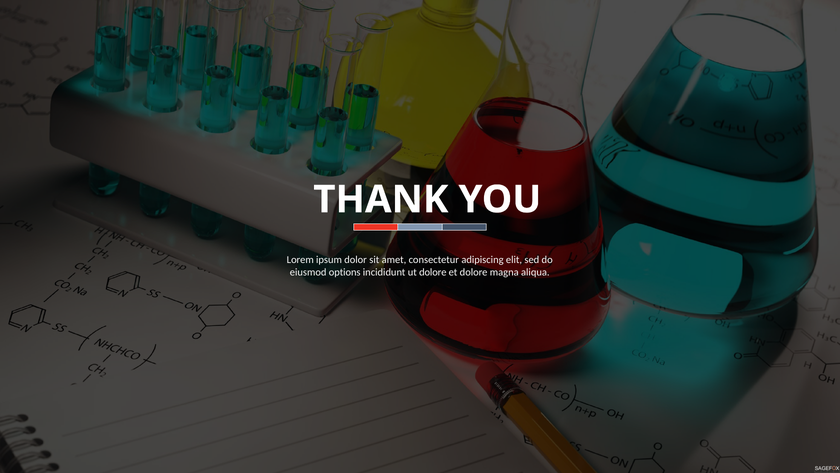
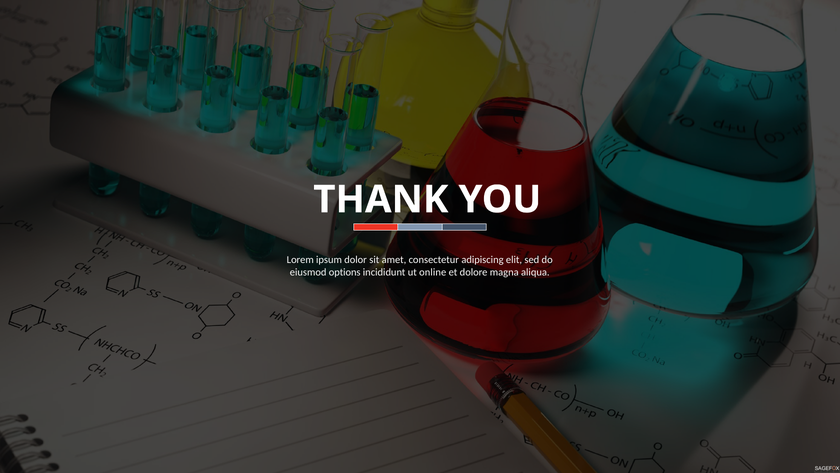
ut dolore: dolore -> online
